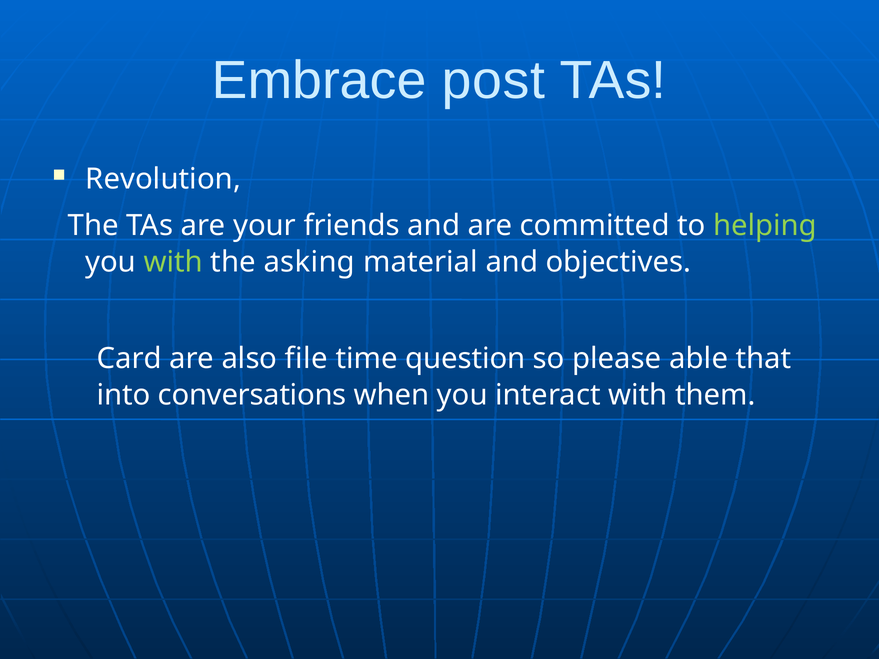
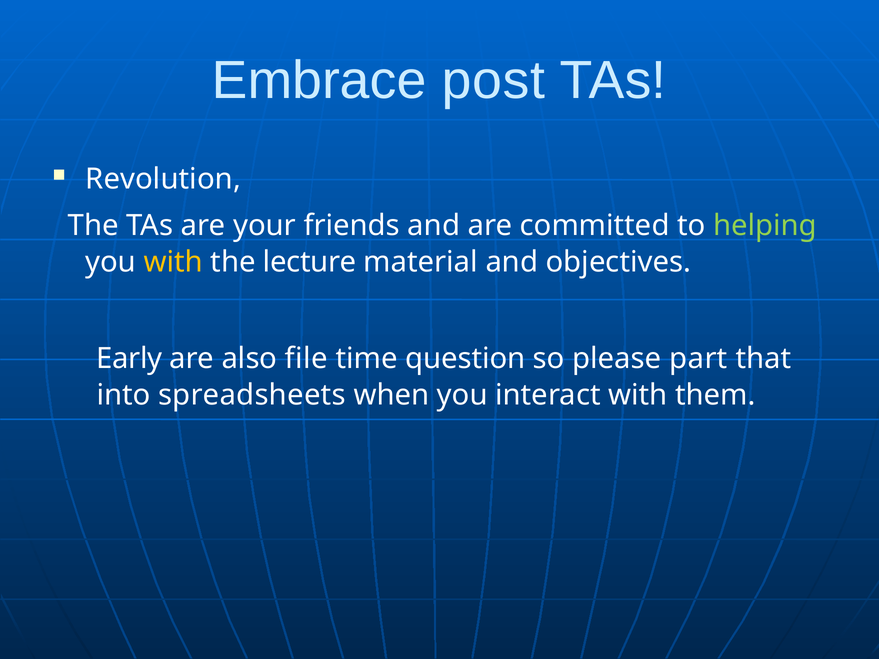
with at (173, 262) colour: light green -> yellow
asking: asking -> lecture
Card: Card -> Early
able: able -> part
conversations: conversations -> spreadsheets
